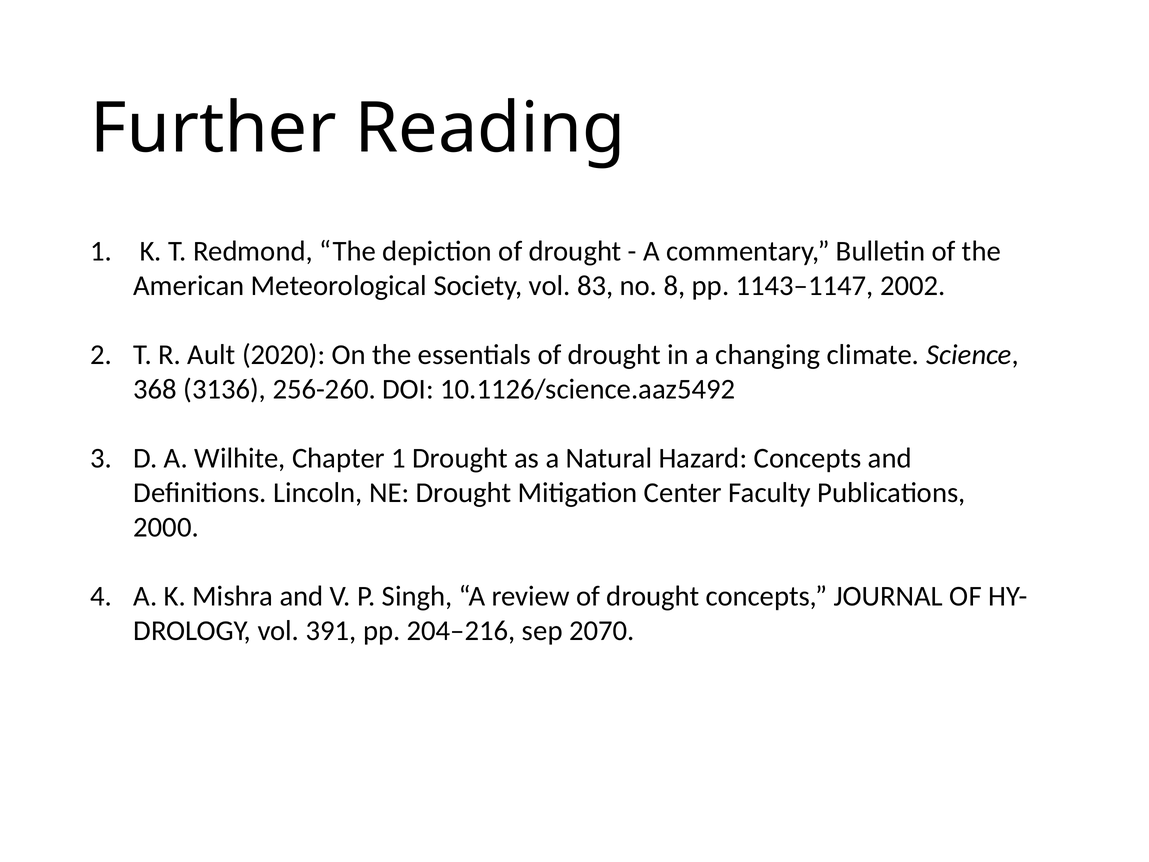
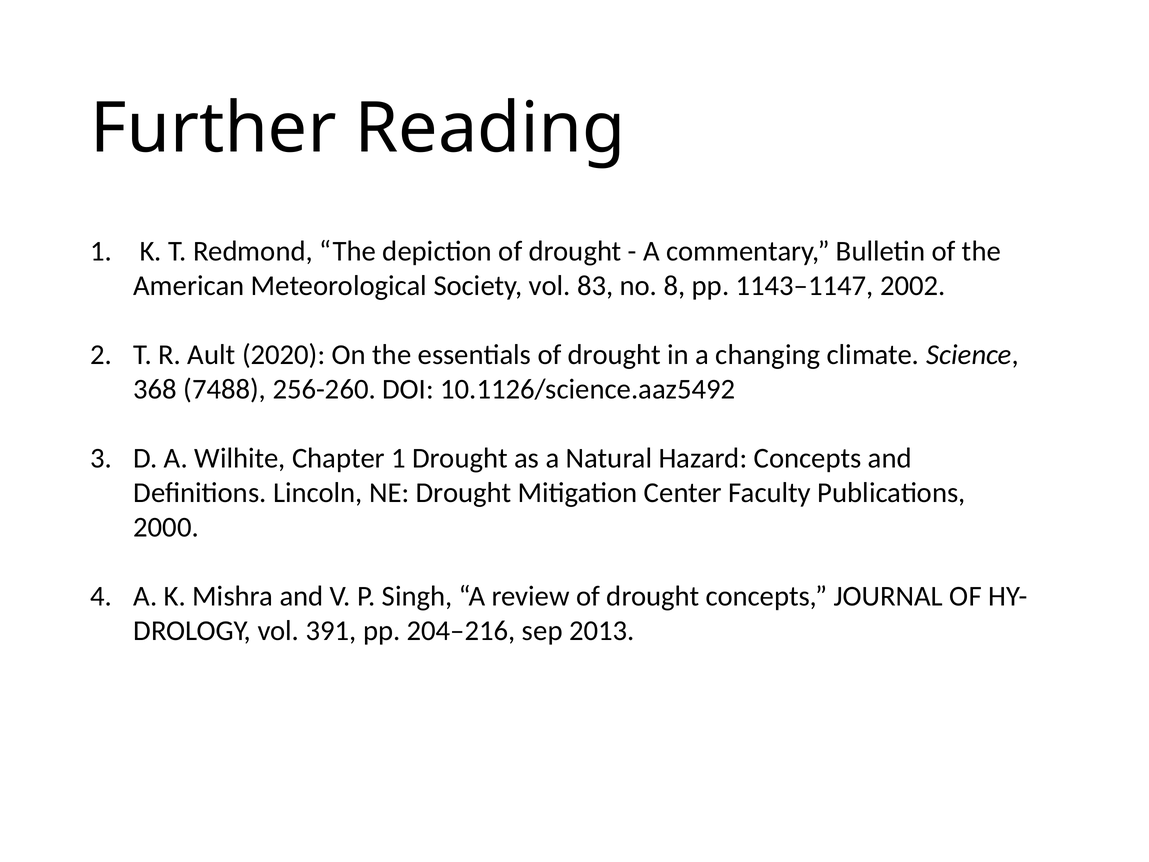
3136: 3136 -> 7488
2070: 2070 -> 2013
